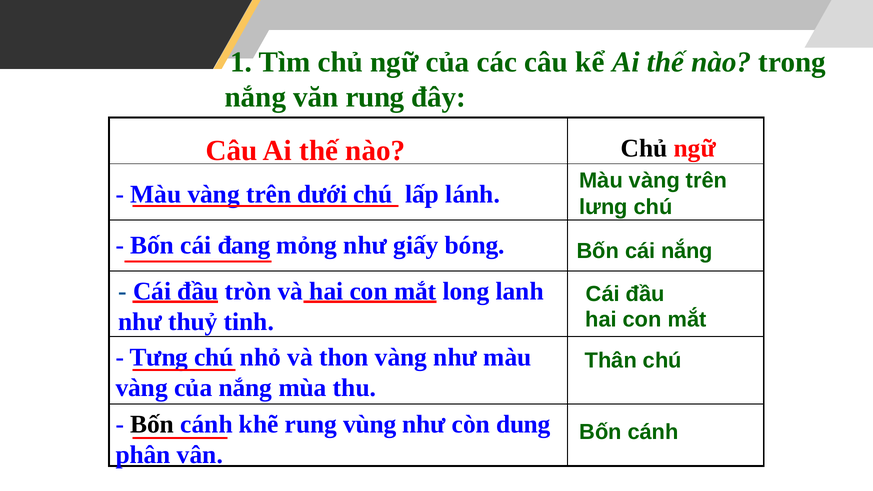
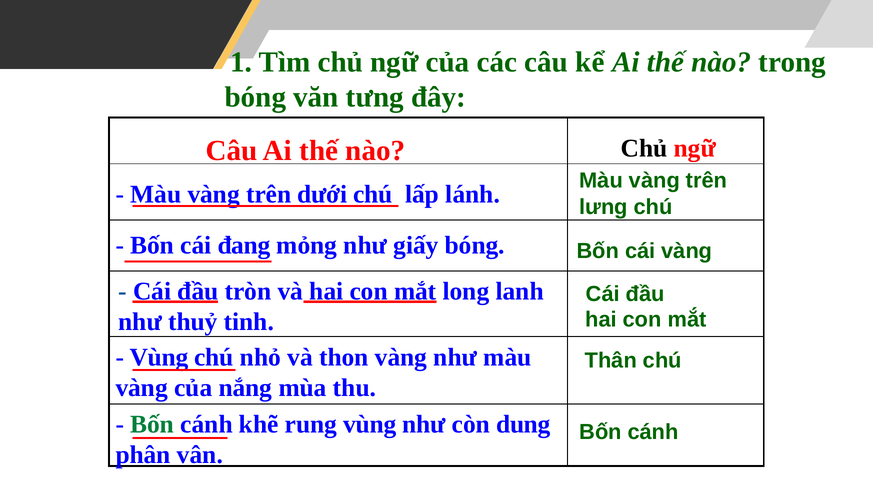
nắng at (255, 97): nắng -> bóng
văn rung: rung -> tưng
cái nắng: nắng -> vàng
Tưng at (159, 357): Tưng -> Vùng
Bốn at (152, 424) colour: black -> green
